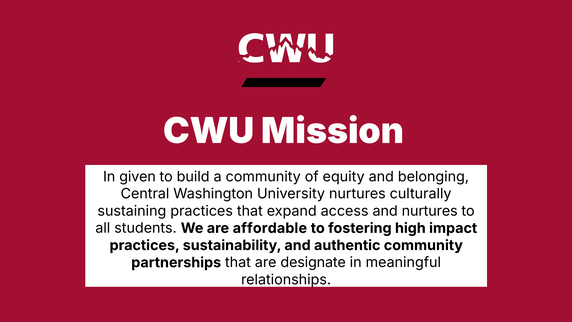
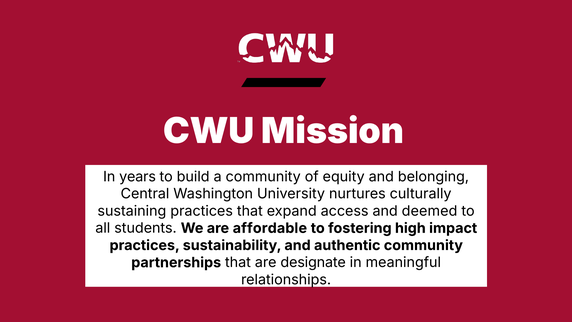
given: given -> years
and nurtures: nurtures -> deemed
